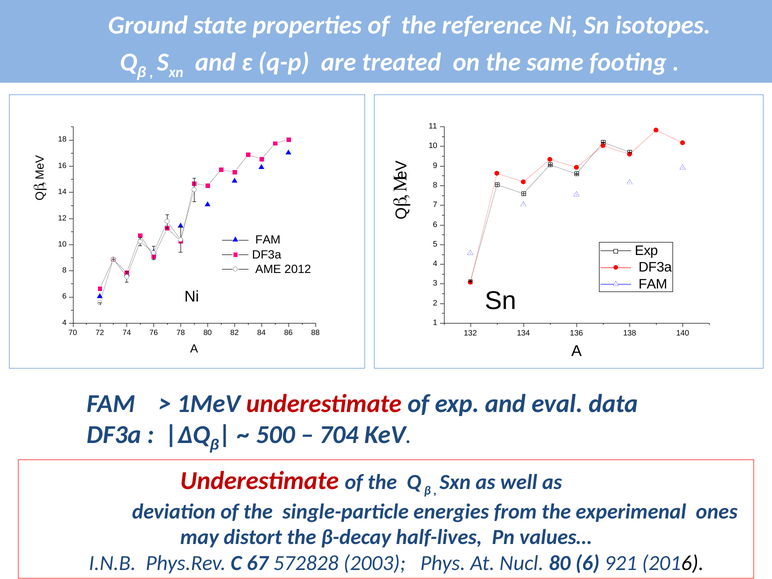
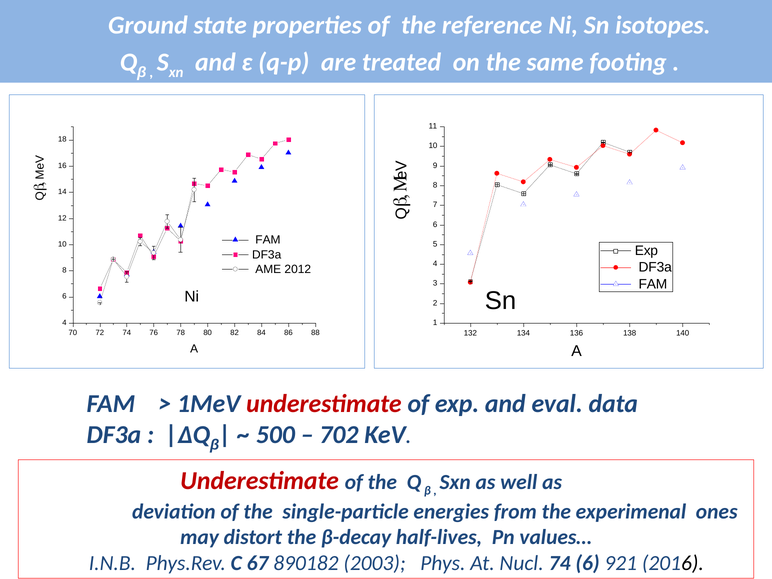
704: 704 -> 702
572828: 572828 -> 890182
Nucl 80: 80 -> 74
